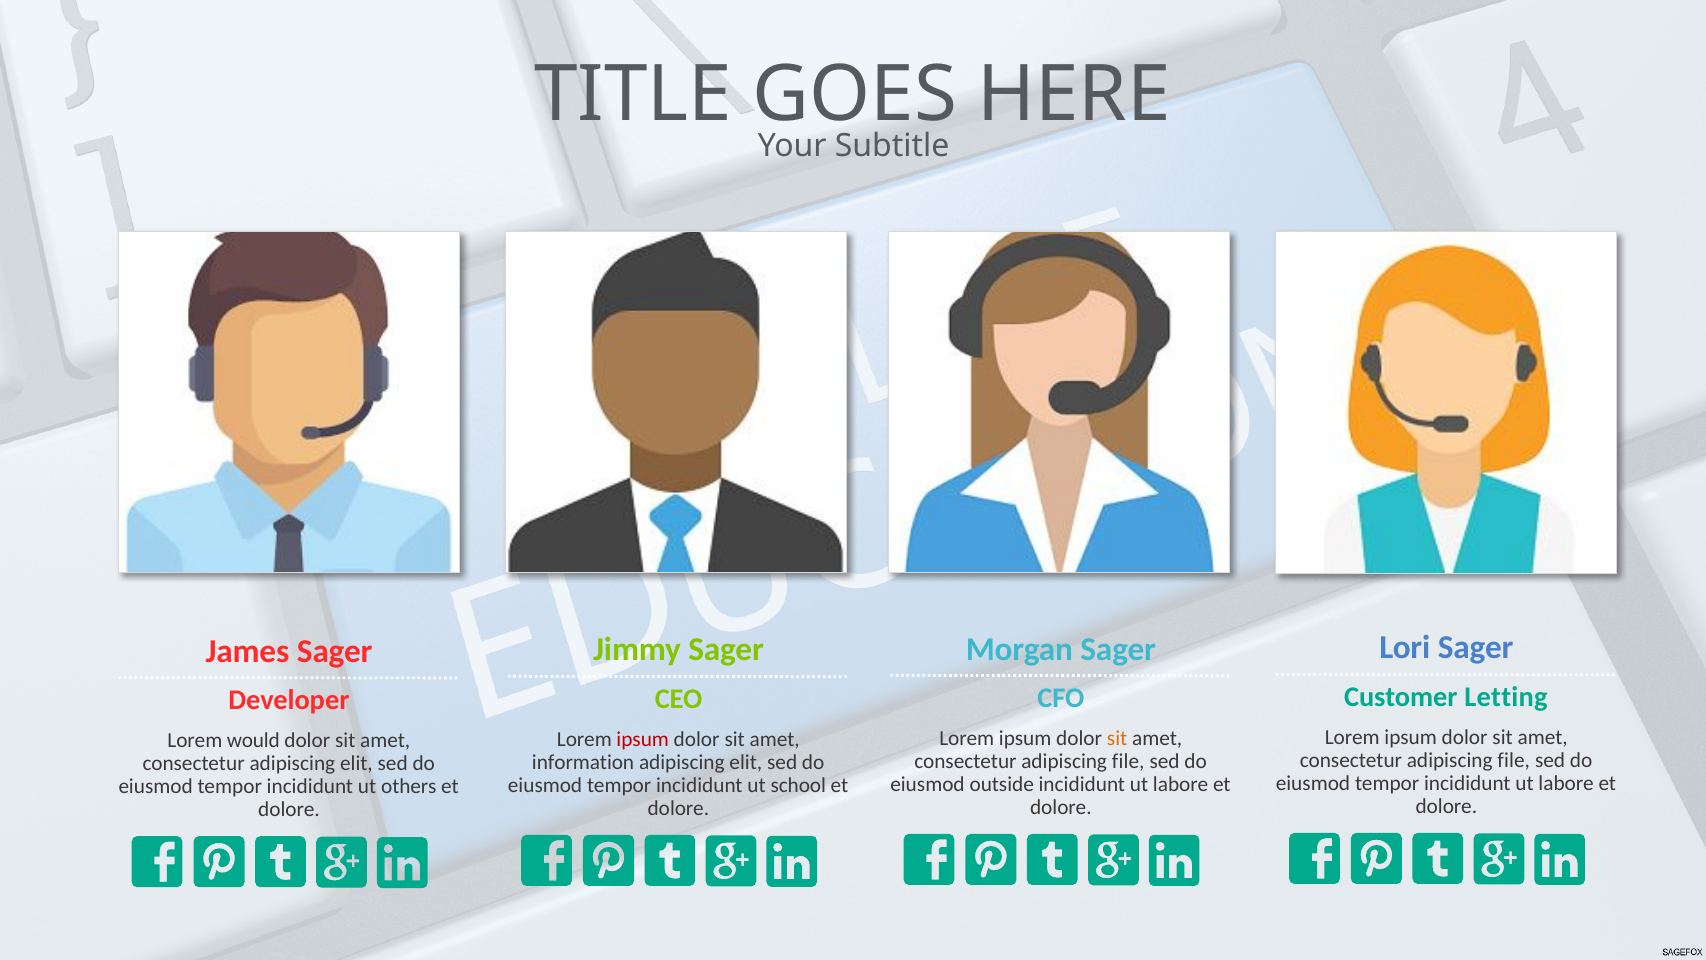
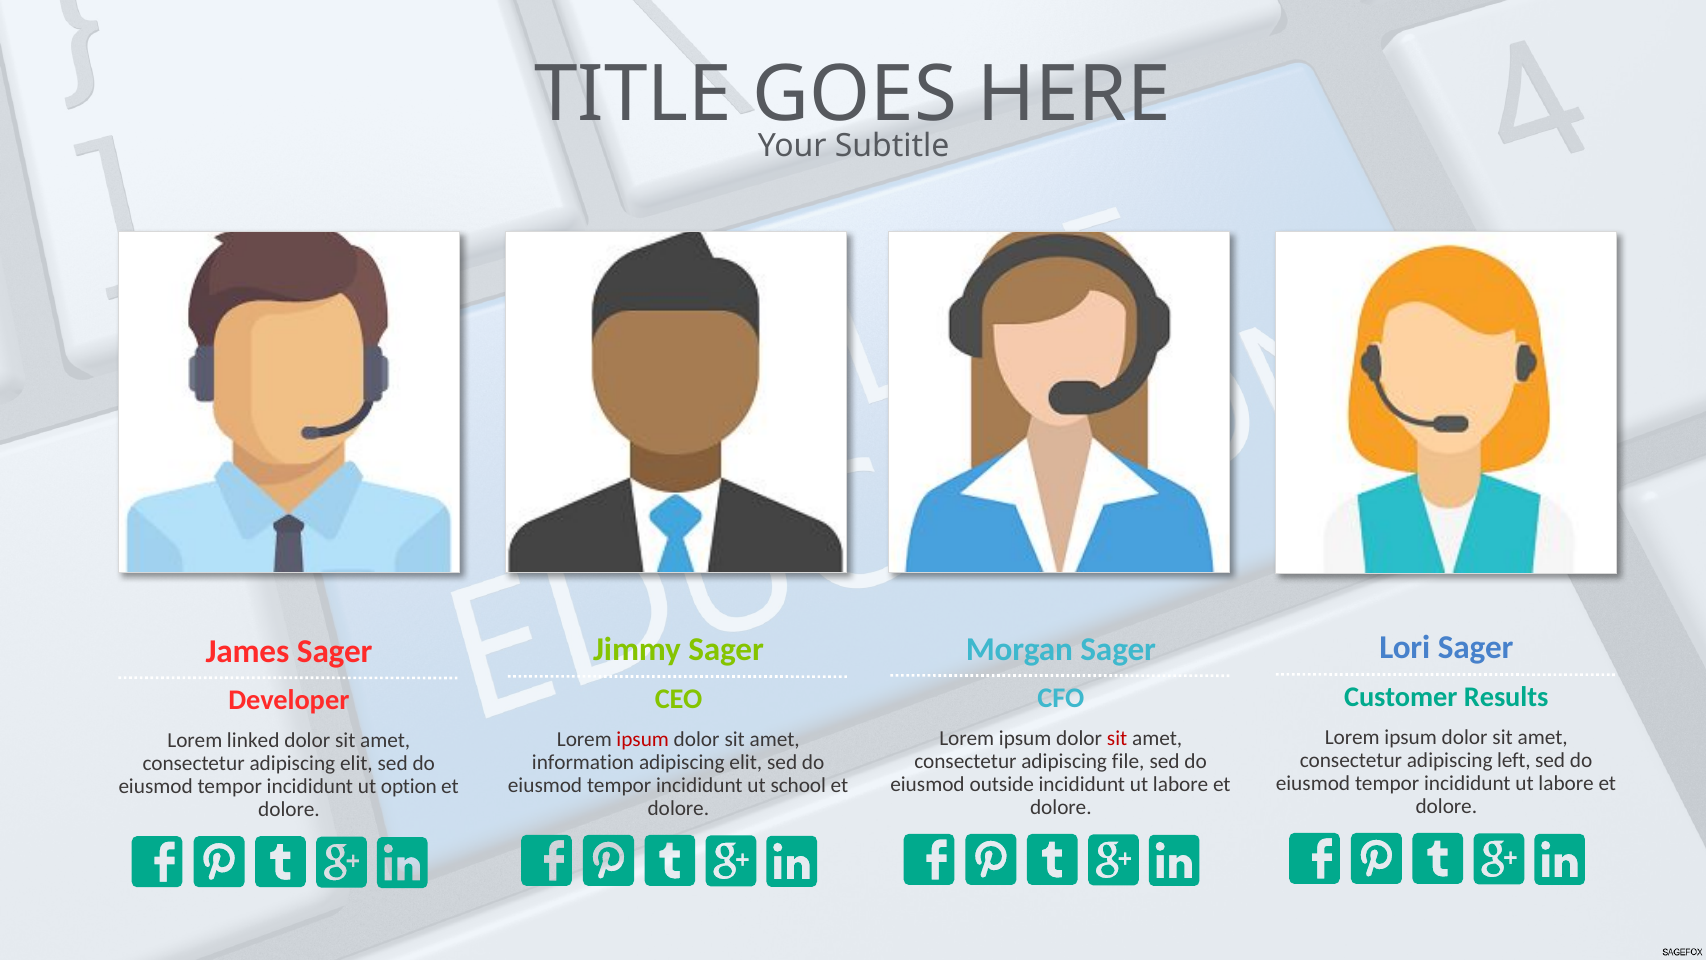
Letting: Letting -> Results
sit at (1117, 738) colour: orange -> red
would: would -> linked
file at (1514, 760): file -> left
others: others -> option
